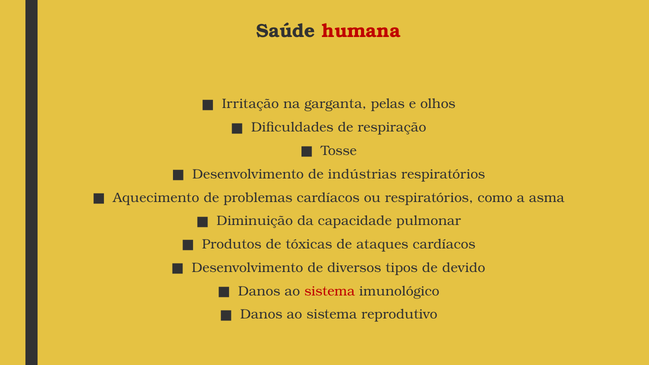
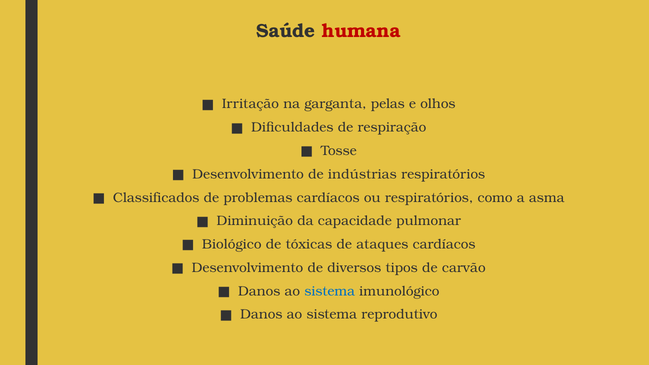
Aquecimento: Aquecimento -> Classificados
Produtos: Produtos -> Biológico
devido: devido -> carvão
sistema at (330, 291) colour: red -> blue
